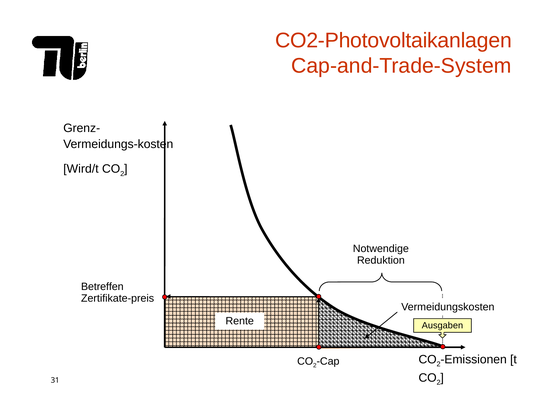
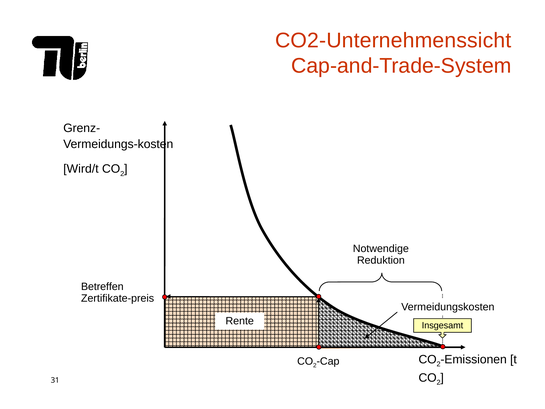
CO2-Photovoltaikanlagen: CO2-Photovoltaikanlagen -> CO2-Unternehmenssicht
Ausgaben: Ausgaben -> Insgesamt
